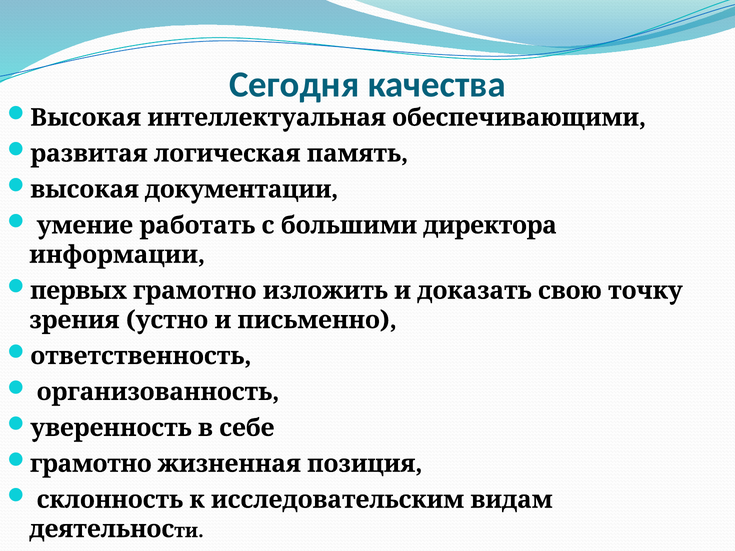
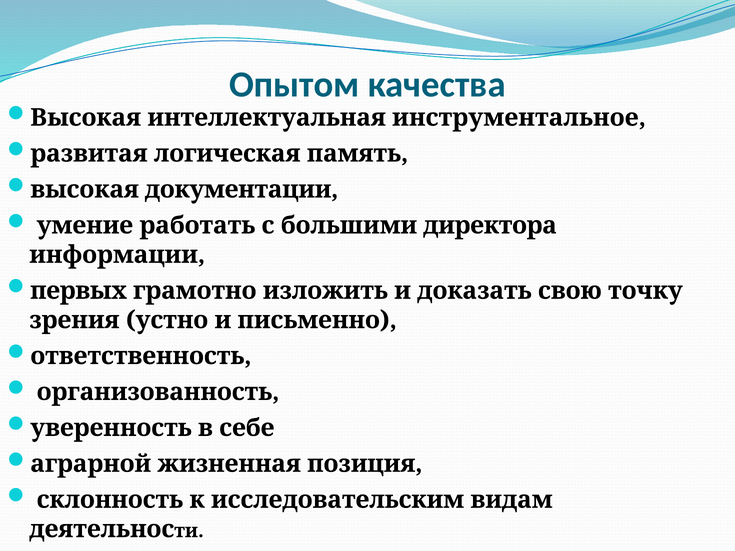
Сегодня: Сегодня -> Опытом
обеспечивающими: обеспечивающими -> инструментальное
грамотно at (91, 464): грамотно -> аграрной
